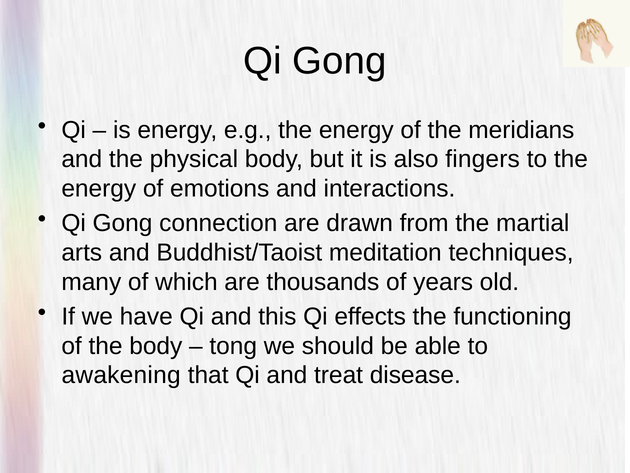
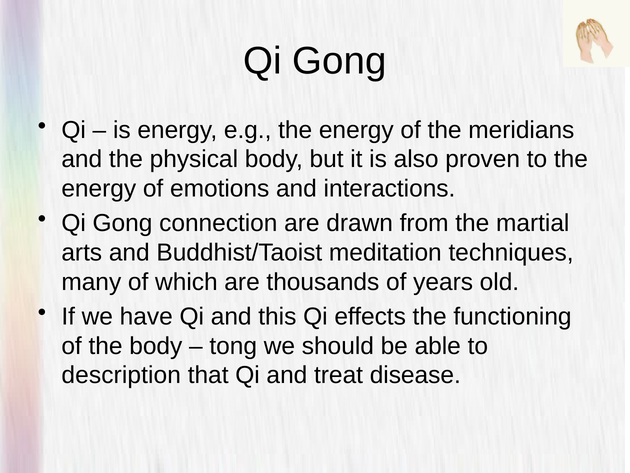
fingers: fingers -> proven
awakening: awakening -> description
